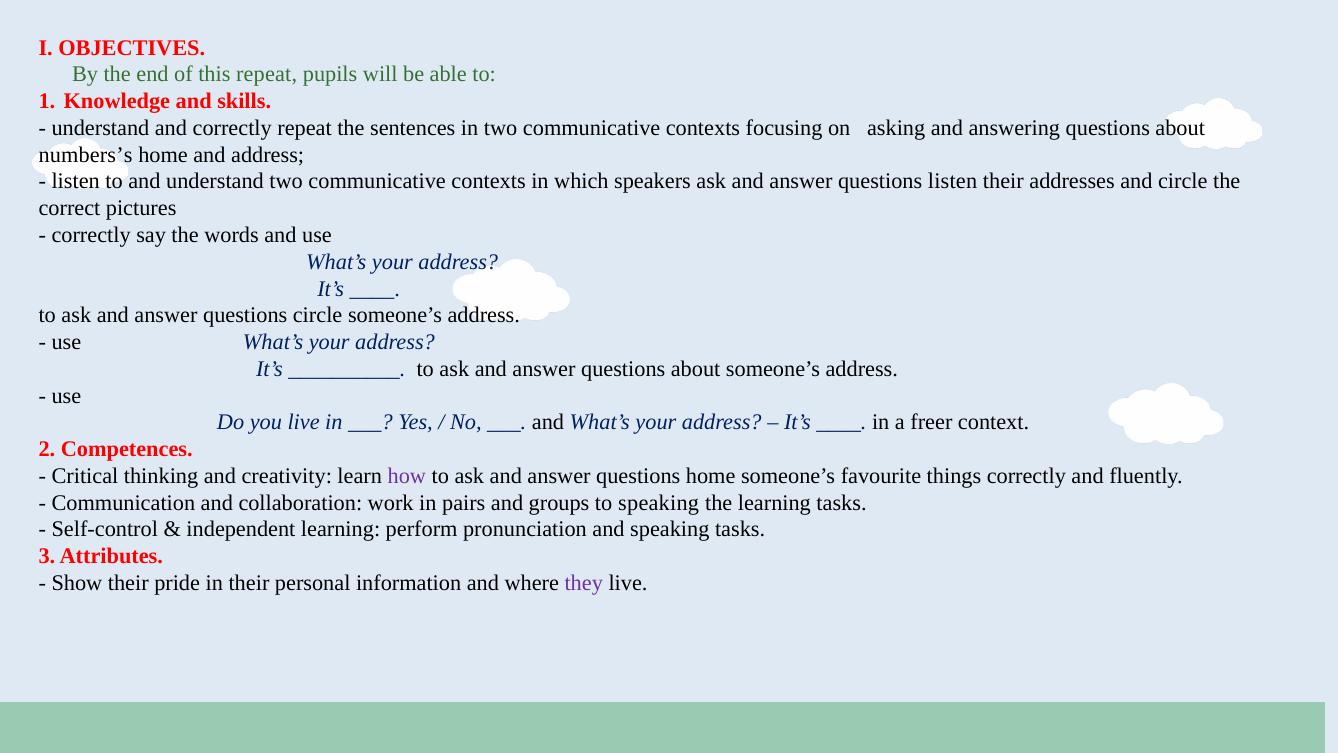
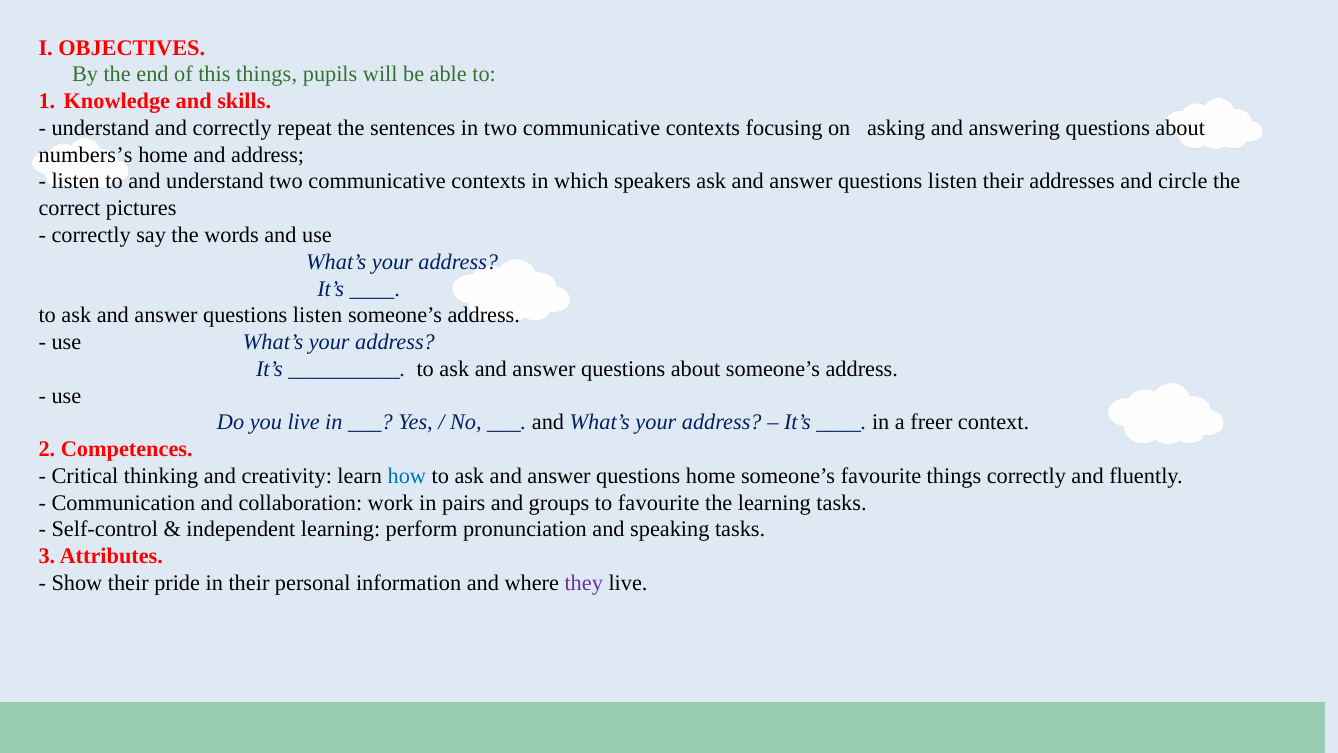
this repeat: repeat -> things
circle at (318, 315): circle -> listen
how colour: purple -> blue
to speaking: speaking -> favourite
